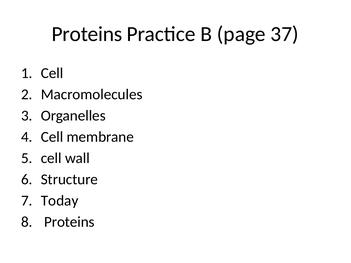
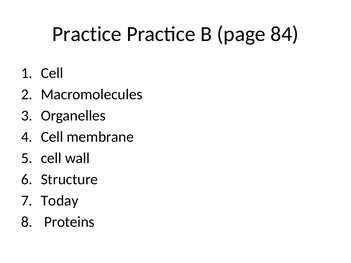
Proteins at (87, 34): Proteins -> Practice
37: 37 -> 84
